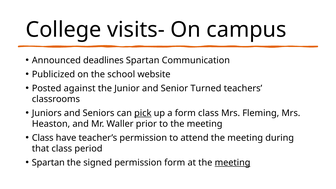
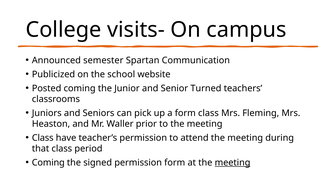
deadlines: deadlines -> semester
Posted against: against -> coming
pick underline: present -> none
Spartan at (48, 163): Spartan -> Coming
